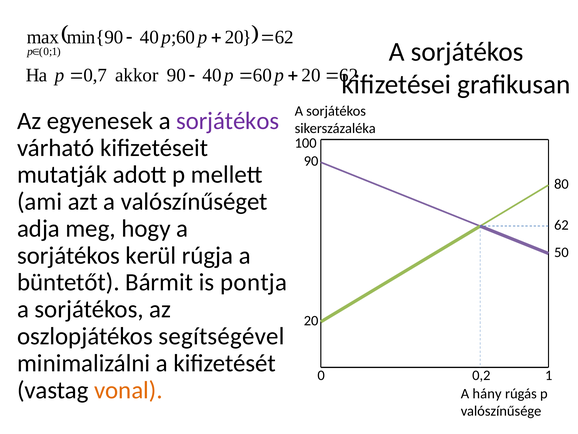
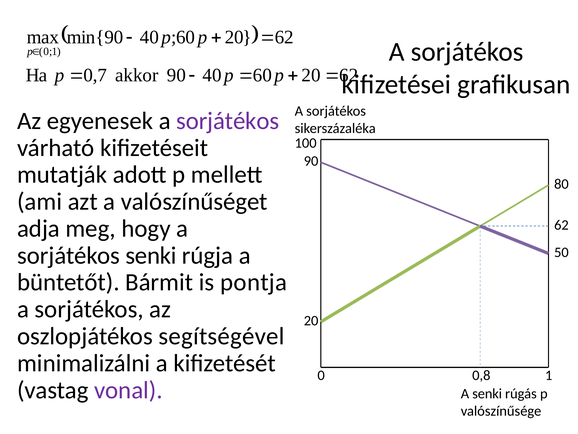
sorjátékos kerül: kerül -> senki
0,2: 0,2 -> 0,8
vonal colour: orange -> purple
A hány: hány -> senki
